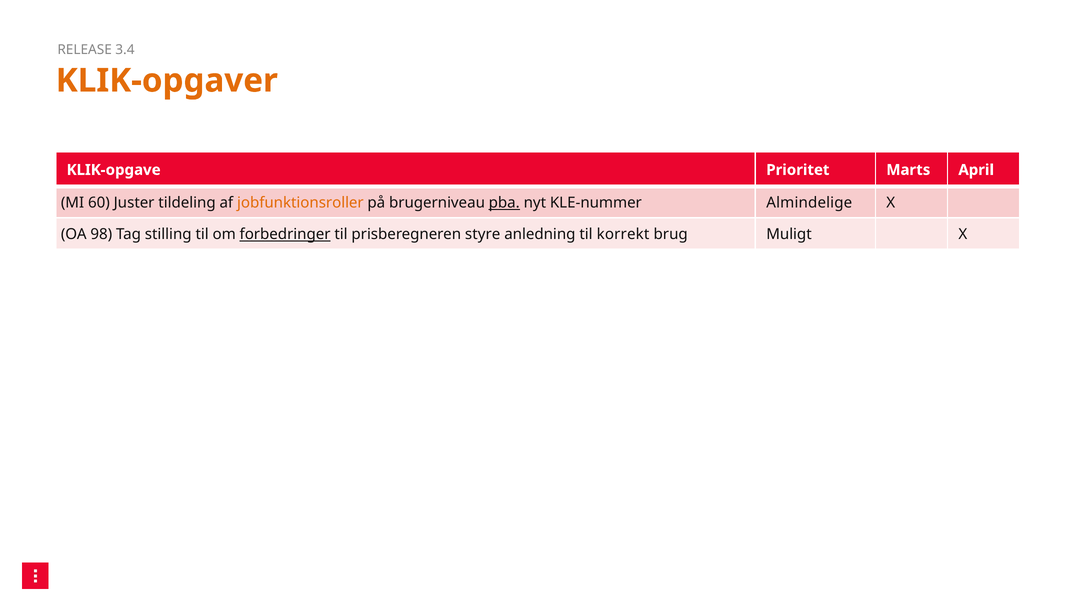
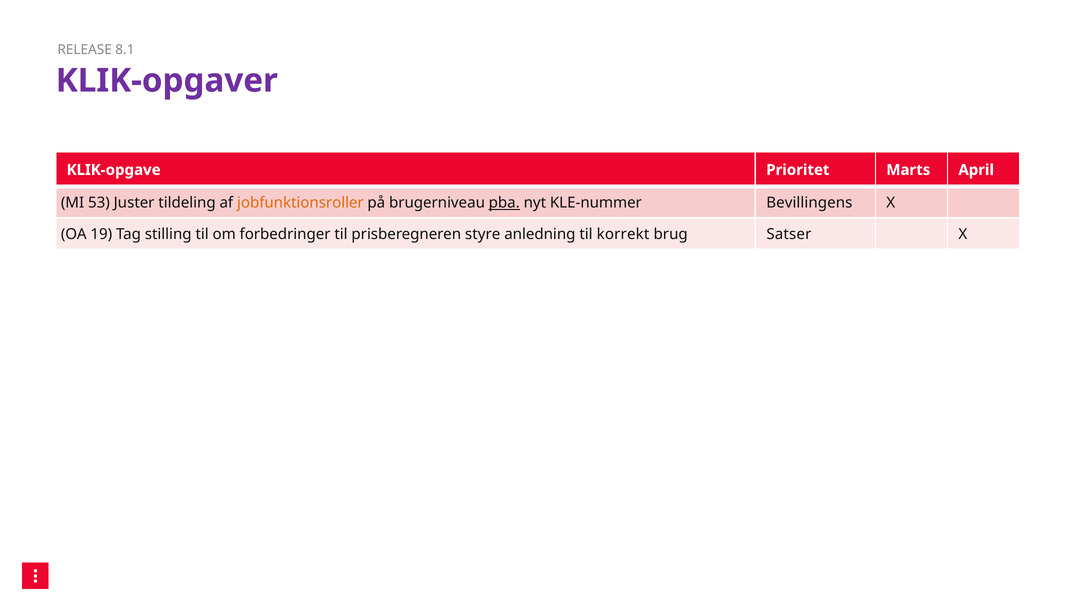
3.4: 3.4 -> 8.1
KLIK-opgaver colour: orange -> purple
60: 60 -> 53
Almindelige: Almindelige -> Bevillingens
98: 98 -> 19
forbedringer underline: present -> none
Muligt: Muligt -> Satser
